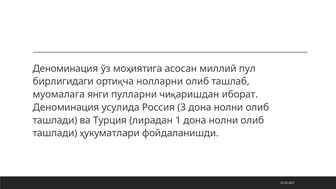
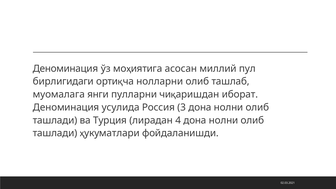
1: 1 -> 4
